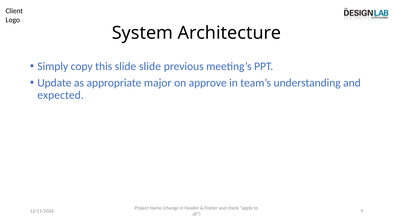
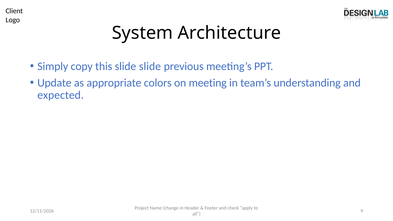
major: major -> colors
approve: approve -> meeting
